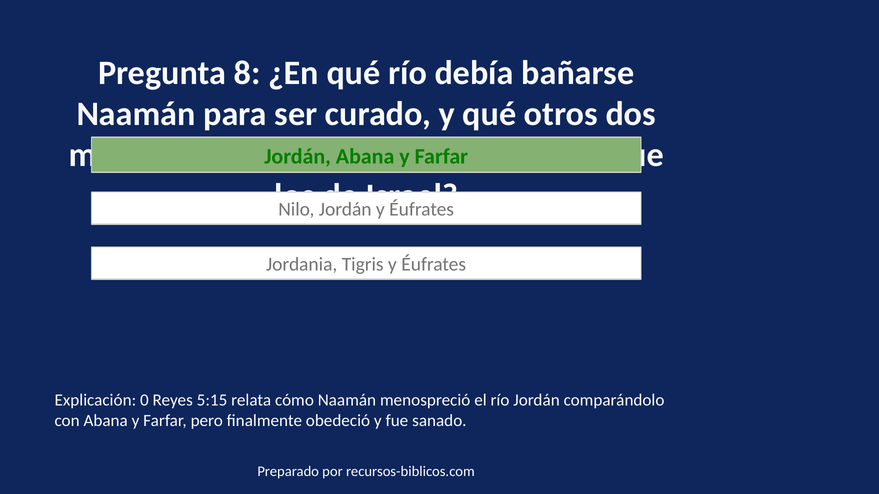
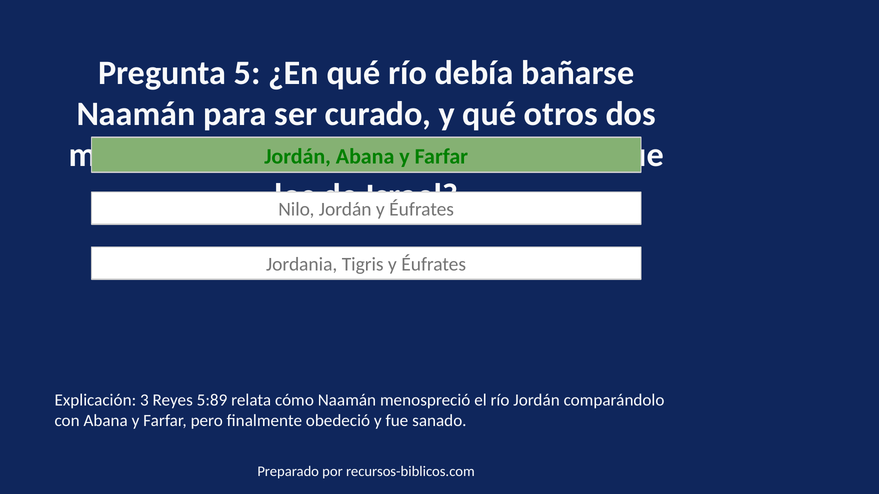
8: 8 -> 5
0: 0 -> 3
5:15: 5:15 -> 5:89
